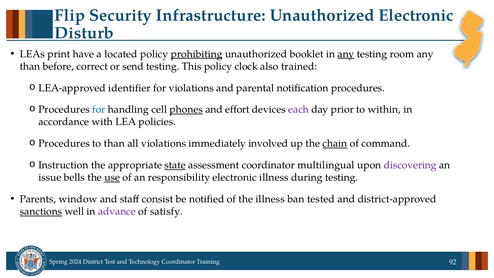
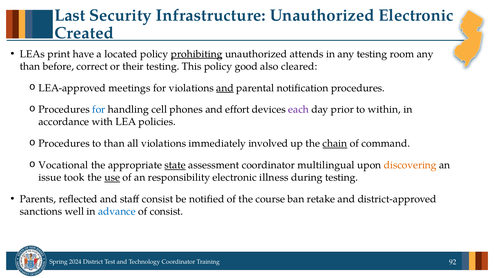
Flip: Flip -> Last
Disturb: Disturb -> Created
booklet: booklet -> attends
any at (346, 54) underline: present -> none
send: send -> their
clock: clock -> good
trained: trained -> cleared
identifier: identifier -> meetings
and at (225, 88) underline: none -> present
phones underline: present -> none
Instruction: Instruction -> Vocational
discovering colour: purple -> orange
bells: bells -> took
window: window -> reflected
the illness: illness -> course
tested: tested -> retake
sanctions underline: present -> none
advance colour: purple -> blue
of satisfy: satisfy -> consist
